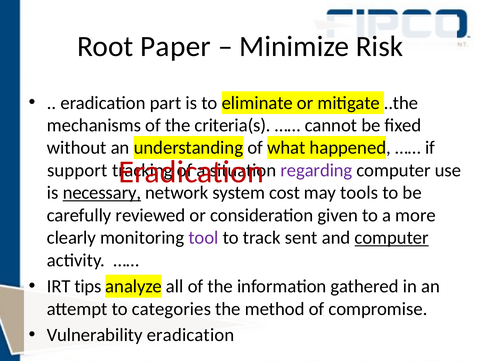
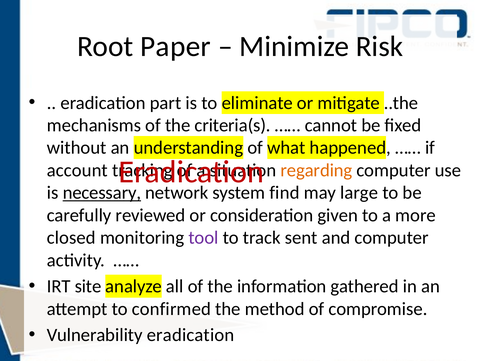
support: support -> account
regarding colour: purple -> orange
cost: cost -> find
tools: tools -> large
clearly: clearly -> closed
computer at (392, 238) underline: present -> none
tips: tips -> site
categories: categories -> confirmed
